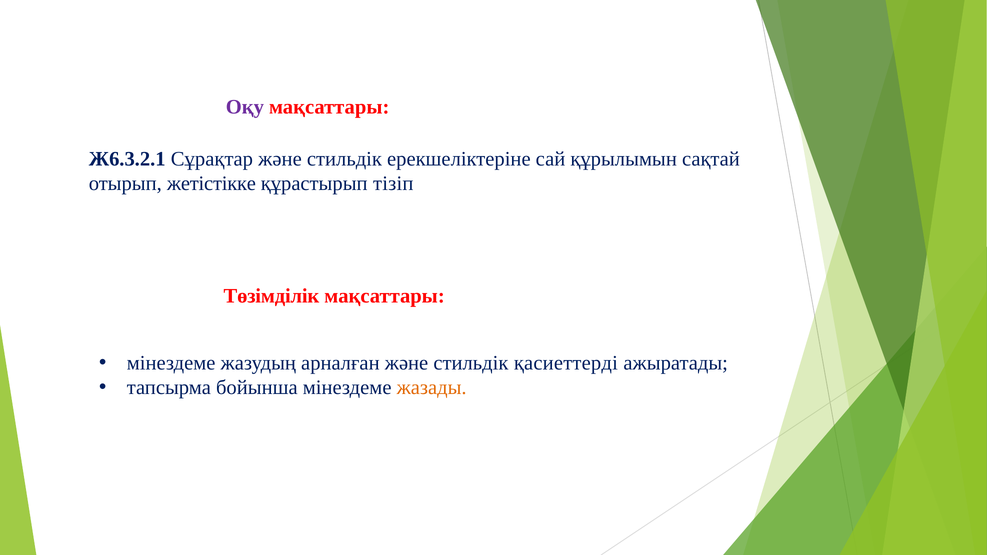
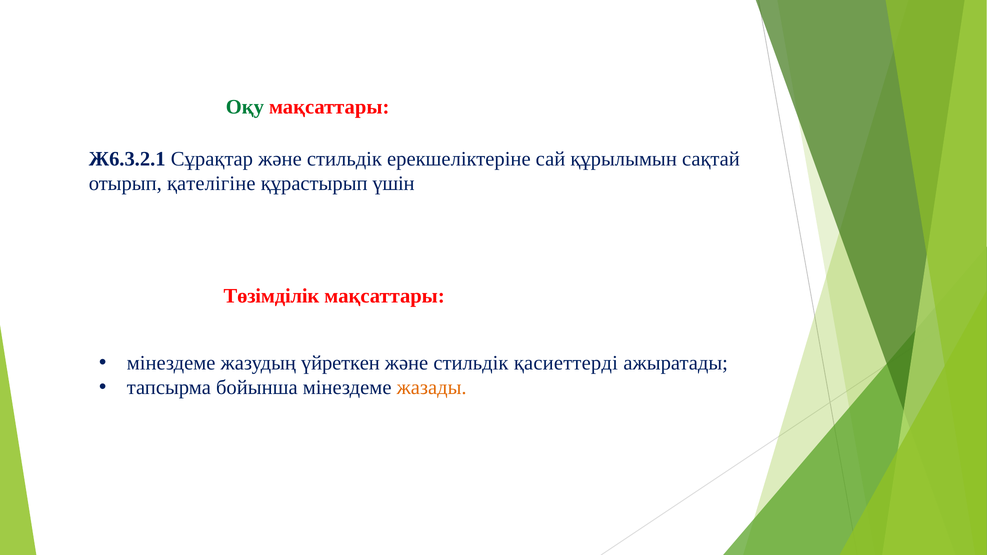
Оқу colour: purple -> green
жетістікке: жетістікке -> қателігіне
тізіп: тізіп -> үшін
арналған: арналған -> үйреткен
